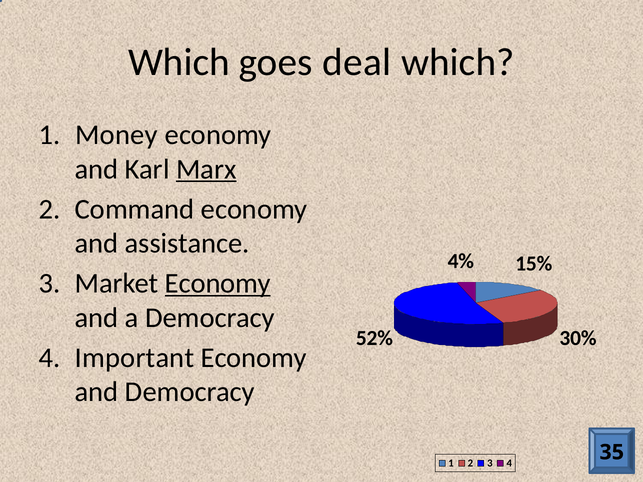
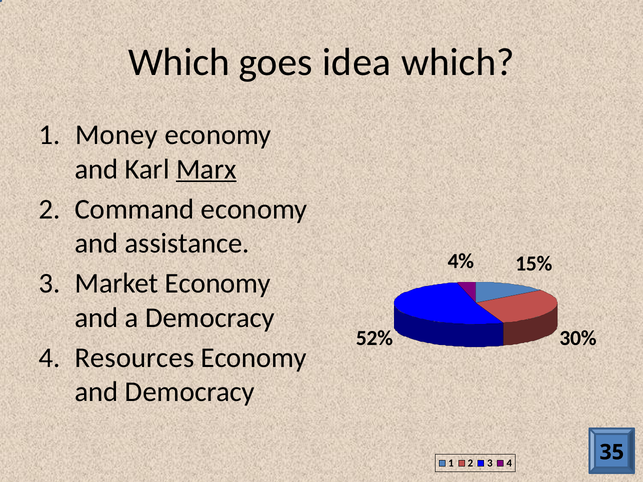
deal: deal -> idea
Economy at (218, 284) underline: present -> none
Important: Important -> Resources
